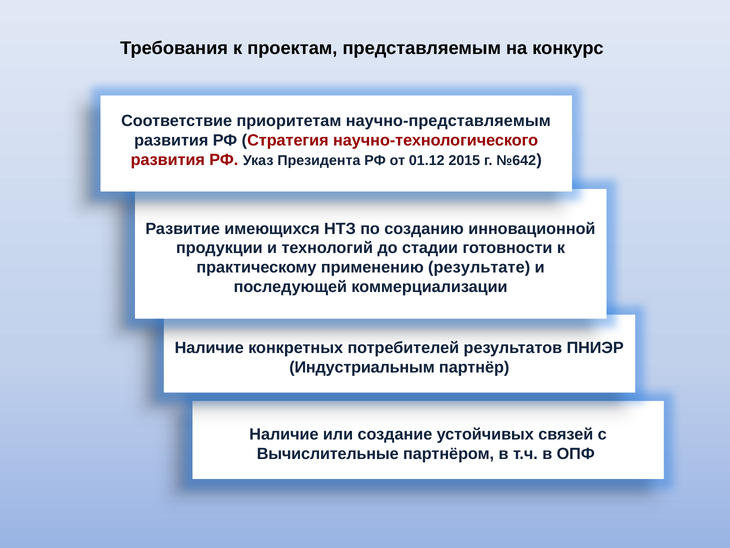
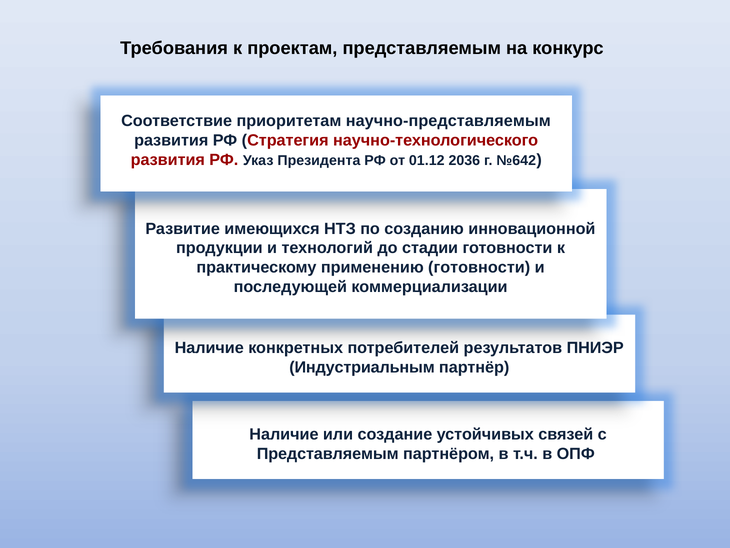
2015: 2015 -> 2036
применению результате: результате -> готовности
Вычислительные at (328, 453): Вычислительные -> Представляемым
